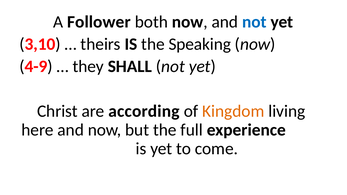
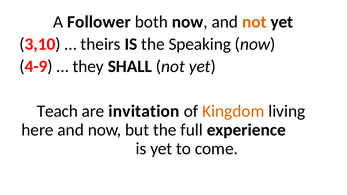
not at (254, 22) colour: blue -> orange
Christ: Christ -> Teach
according: according -> invitation
